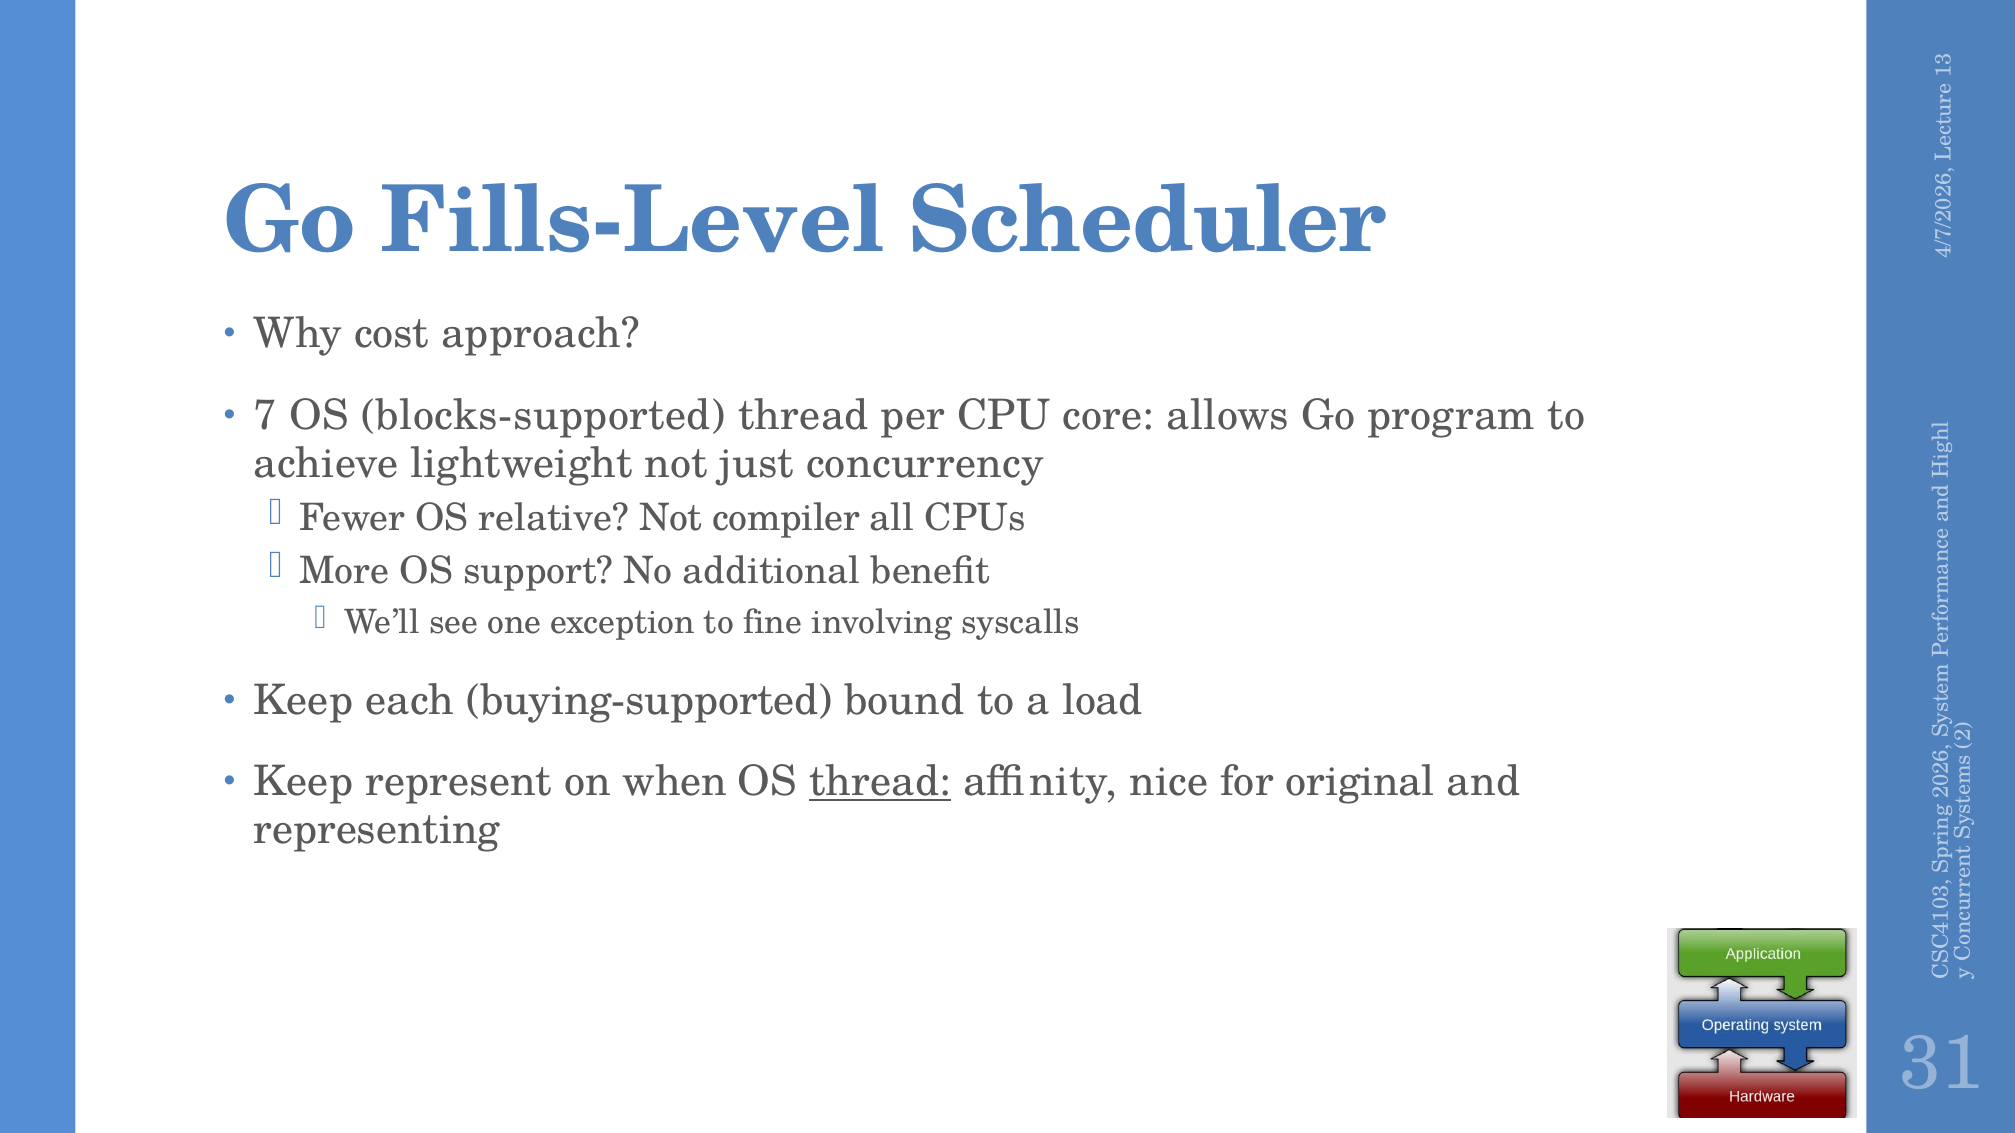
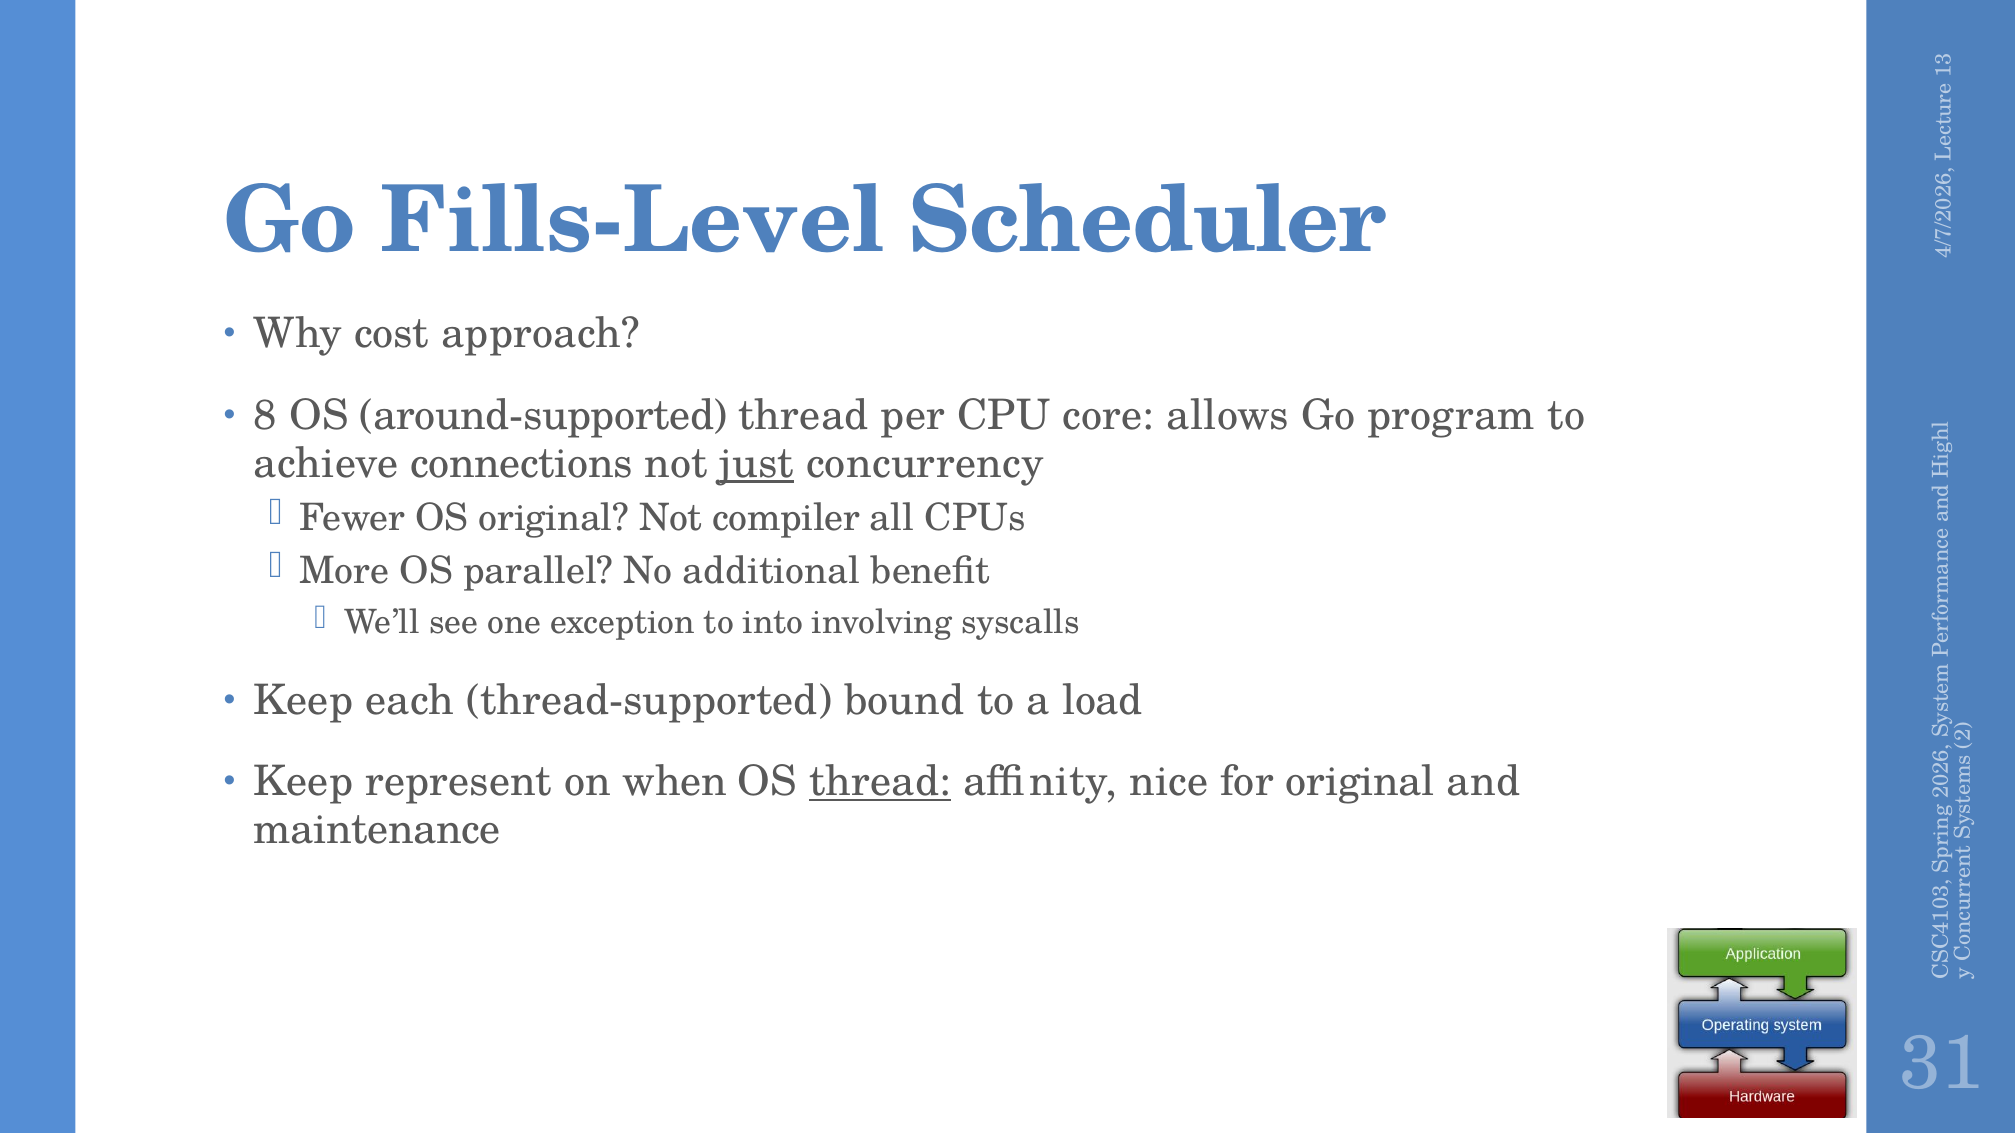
7 at (266, 416): 7 -> 8
blocks-supported: blocks-supported -> around-supported
lightweight: lightweight -> connections
just underline: none -> present
OS relative: relative -> original
support: support -> parallel
fine: fine -> into
buying-supported: buying-supported -> thread-supported
representing: representing -> maintenance
